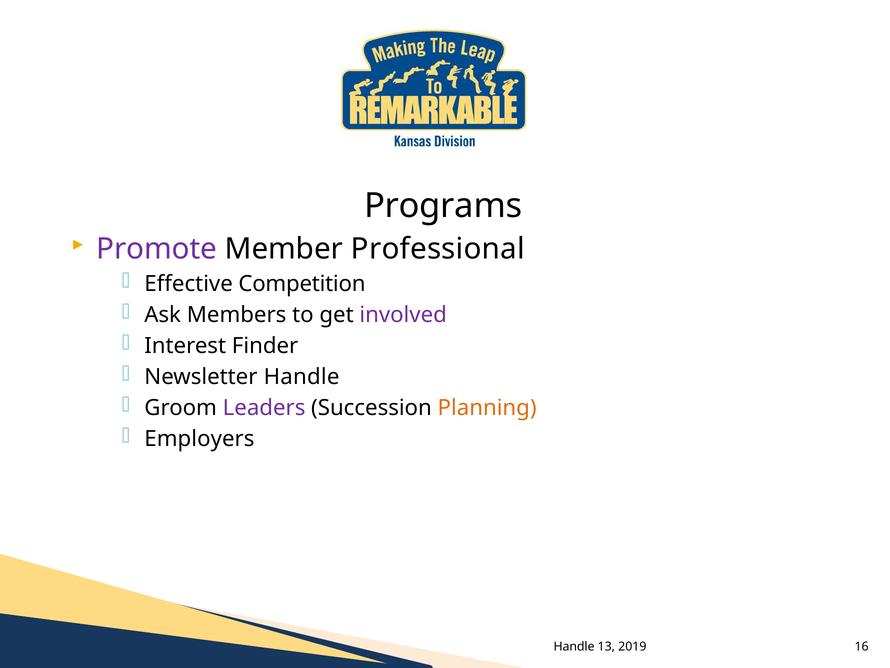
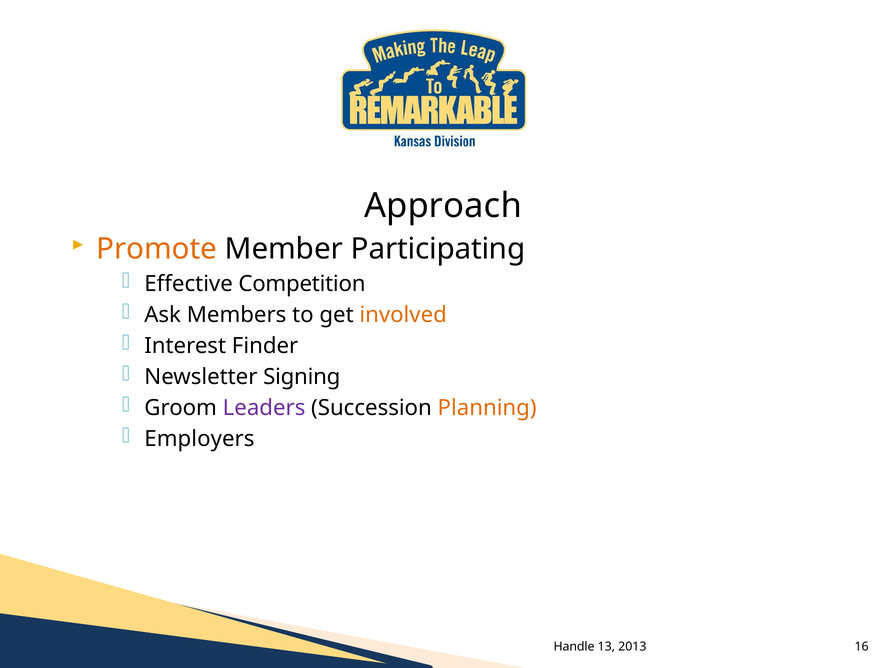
Programs: Programs -> Approach
Promote colour: purple -> orange
Professional: Professional -> Participating
involved colour: purple -> orange
Newsletter Handle: Handle -> Signing
2019: 2019 -> 2013
